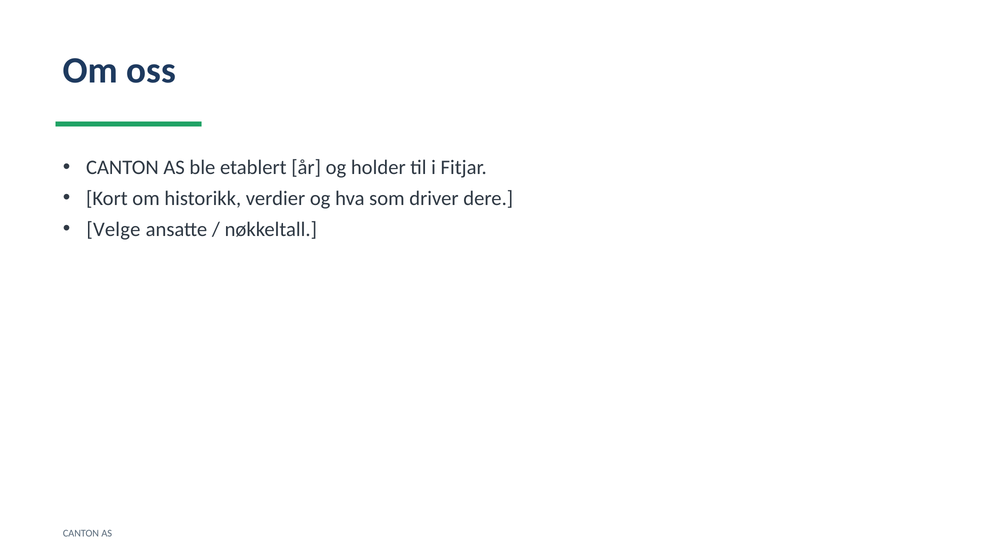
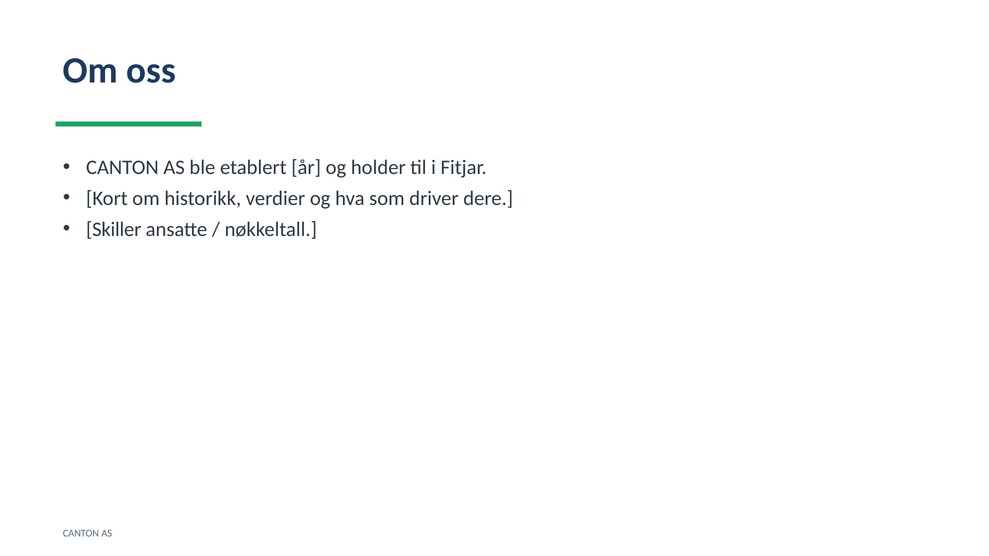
Velge: Velge -> Skiller
